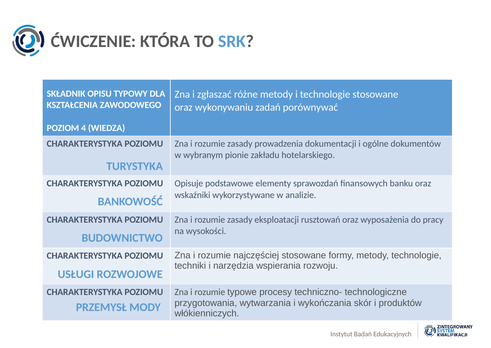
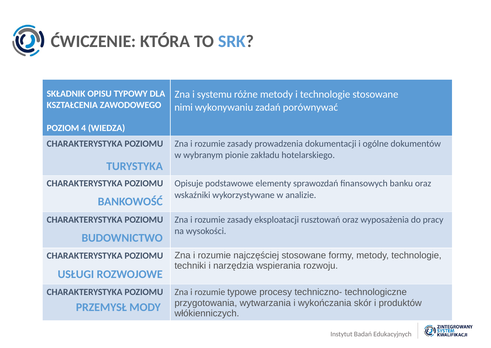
zgłaszać: zgłaszać -> systemu
oraz at (184, 107): oraz -> nimi
